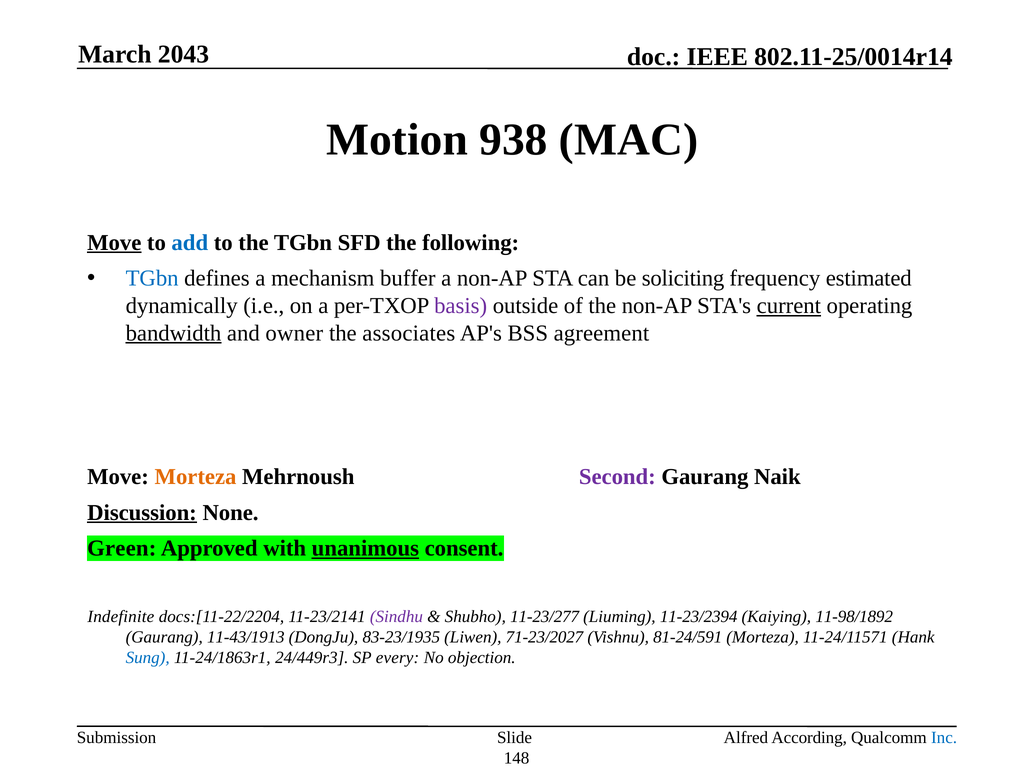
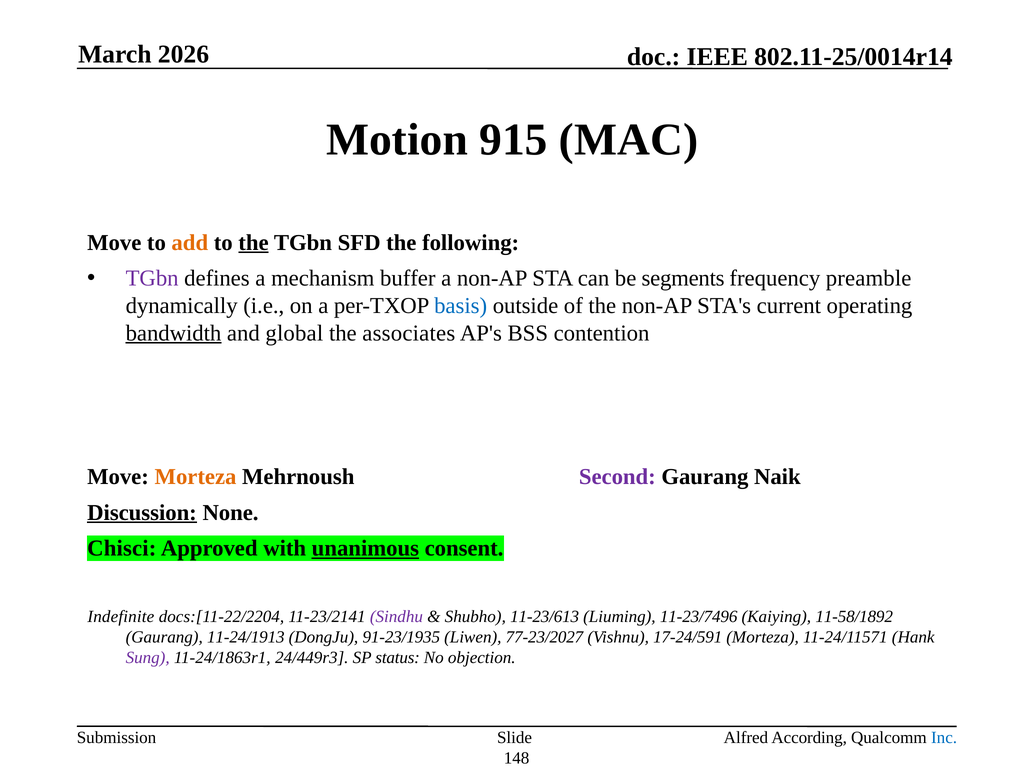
2043: 2043 -> 2026
938: 938 -> 915
Move at (114, 242) underline: present -> none
add colour: blue -> orange
the at (254, 242) underline: none -> present
TGbn at (152, 278) colour: blue -> purple
soliciting: soliciting -> segments
estimated: estimated -> preamble
basis colour: purple -> blue
current underline: present -> none
owner: owner -> global
agreement: agreement -> contention
Green: Green -> Chisci
11-23/277: 11-23/277 -> 11-23/613
11-23/2394: 11-23/2394 -> 11-23/7496
11-98/1892: 11-98/1892 -> 11-58/1892
11-43/1913: 11-43/1913 -> 11-24/1913
83-23/1935: 83-23/1935 -> 91-23/1935
71-23/2027: 71-23/2027 -> 77-23/2027
81-24/591: 81-24/591 -> 17-24/591
Sung colour: blue -> purple
every: every -> status
